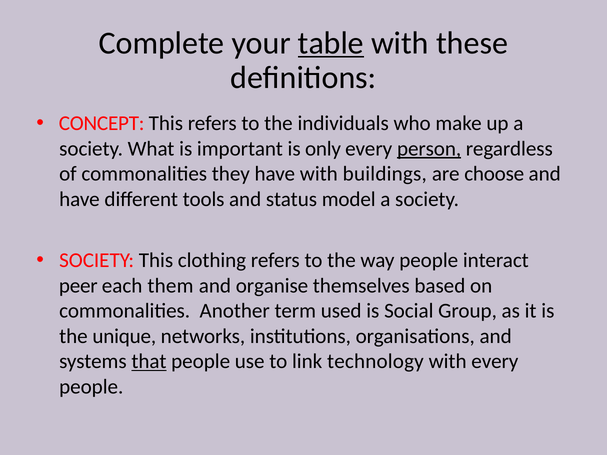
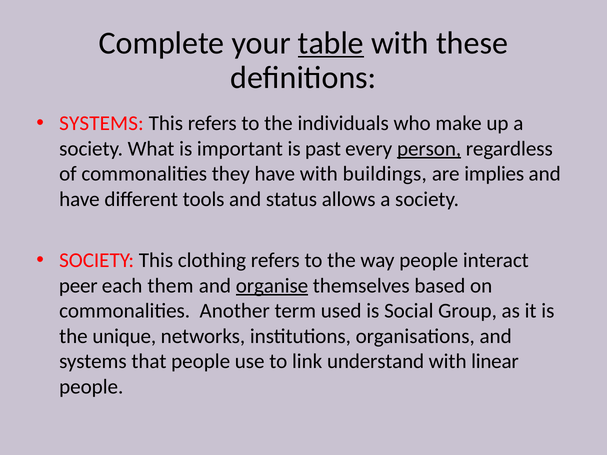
CONCEPT at (102, 123): CONCEPT -> SYSTEMS
only: only -> past
choose: choose -> implies
model: model -> allows
organise underline: none -> present
that underline: present -> none
technology: technology -> understand
with every: every -> linear
